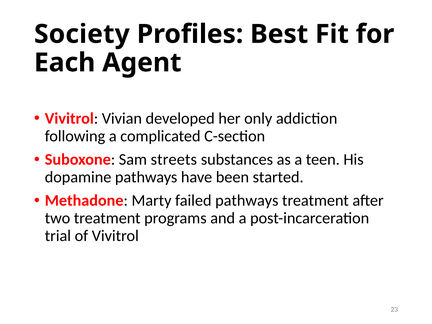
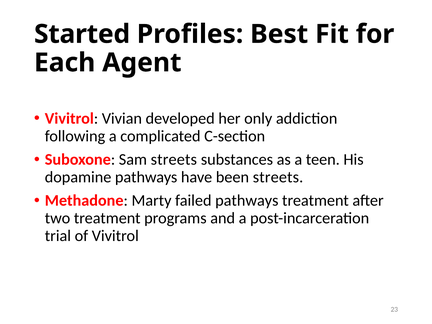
Society: Society -> Started
been started: started -> streets
